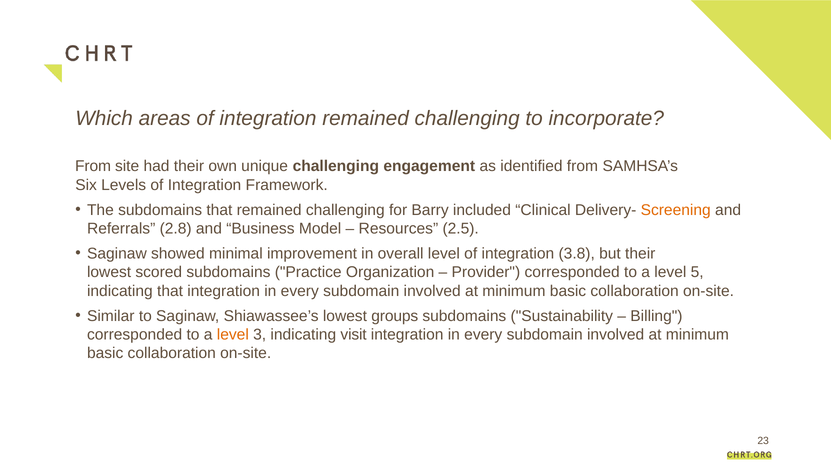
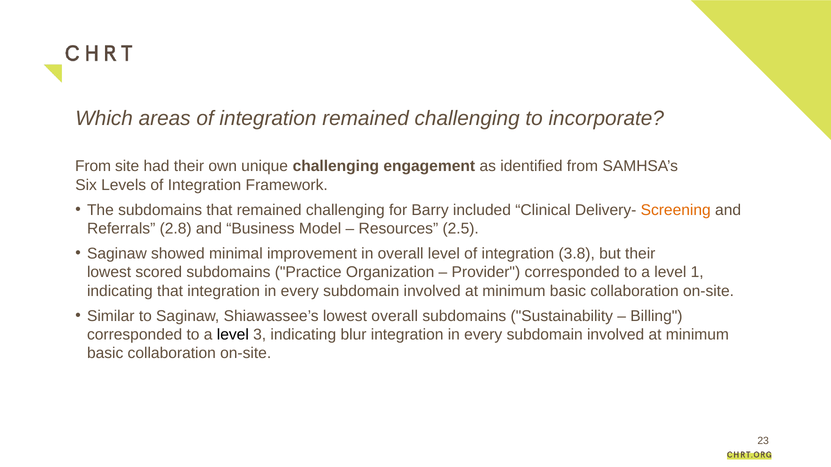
5: 5 -> 1
lowest groups: groups -> overall
level at (233, 335) colour: orange -> black
visit: visit -> blur
